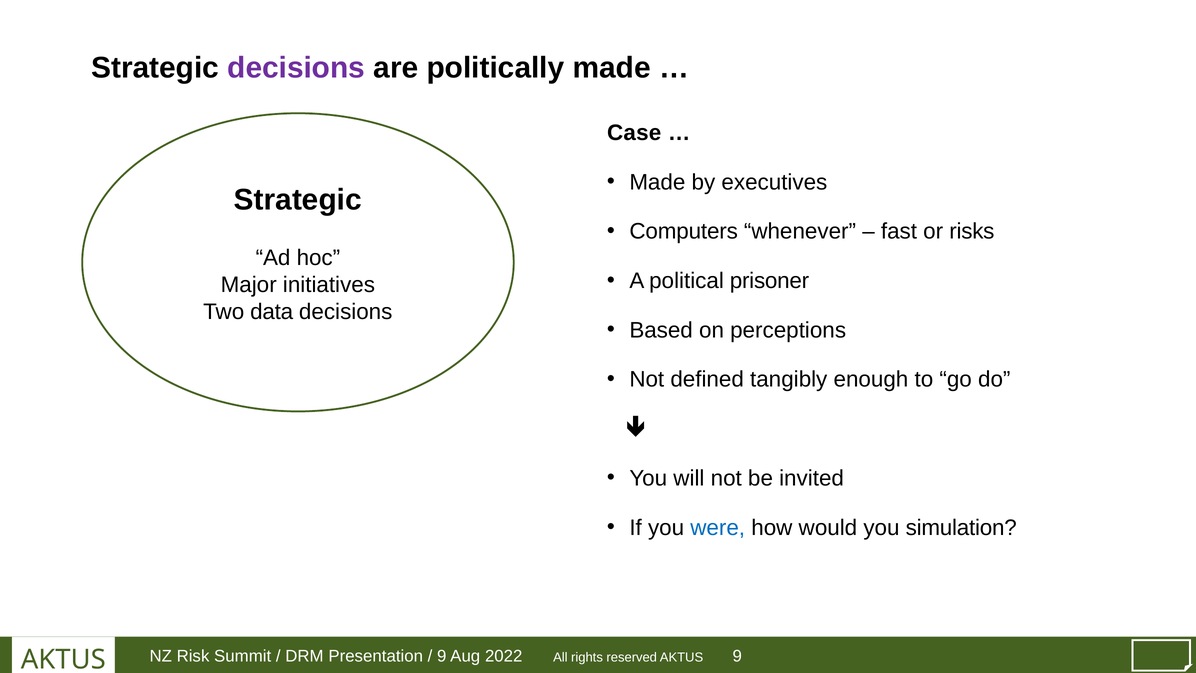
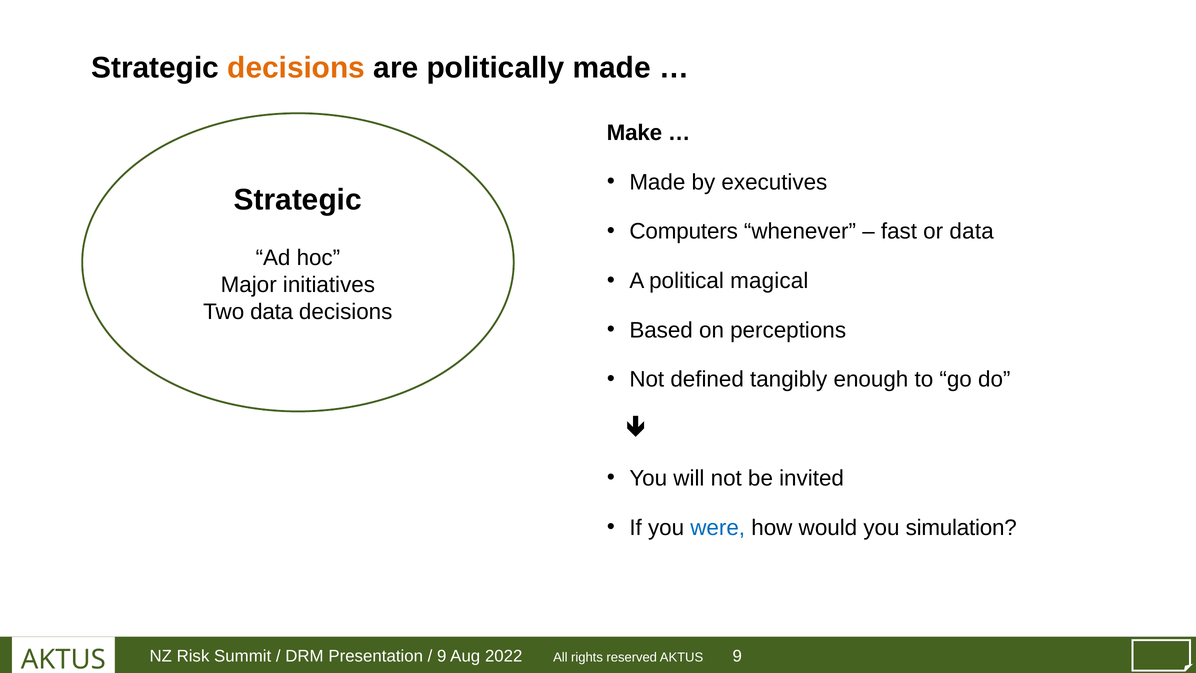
decisions at (296, 68) colour: purple -> orange
Case: Case -> Make
or risks: risks -> data
prisoner: prisoner -> magical
